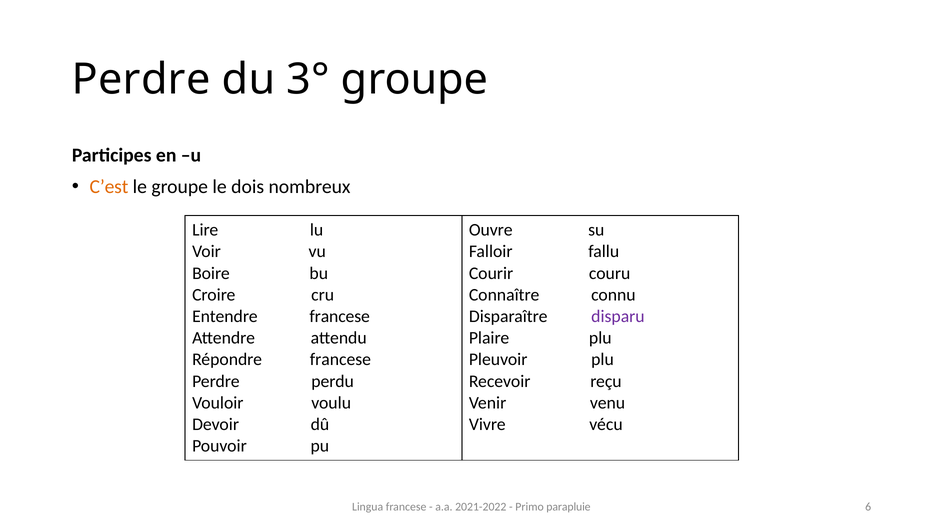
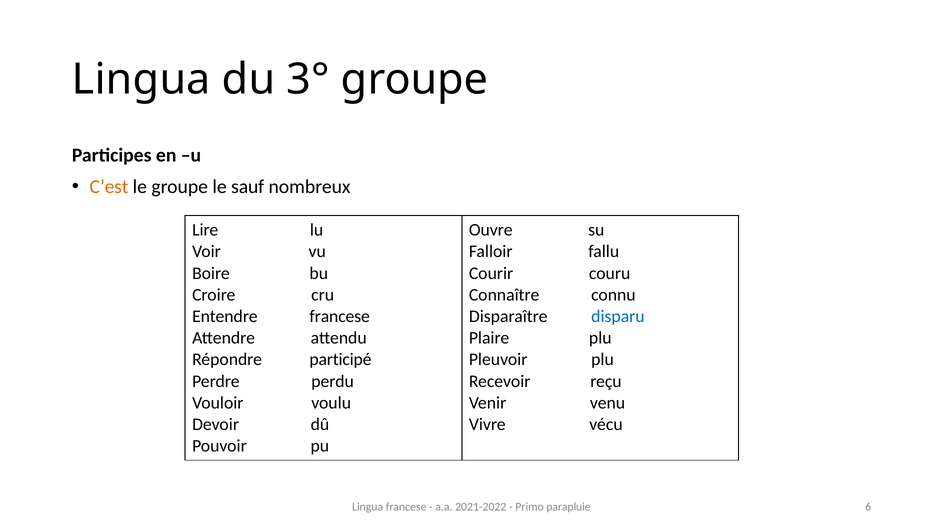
Perdre at (141, 79): Perdre -> Lingua
dois: dois -> sauf
disparu colour: purple -> blue
Répondre francese: francese -> participé
